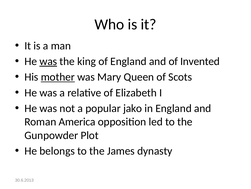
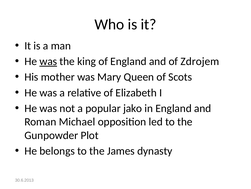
Invented: Invented -> Zdrojem
mother underline: present -> none
America: America -> Michael
